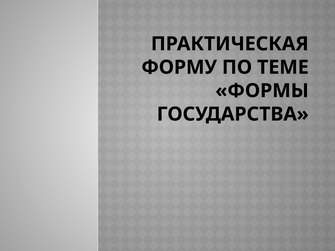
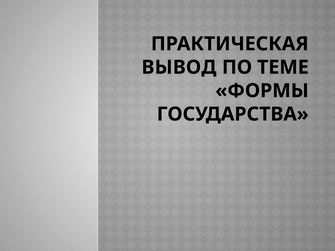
ФОРМУ: ФОРМУ -> ВЫВОД
